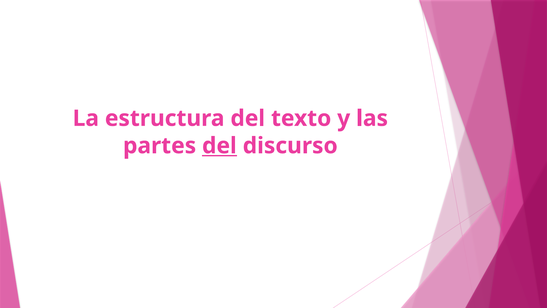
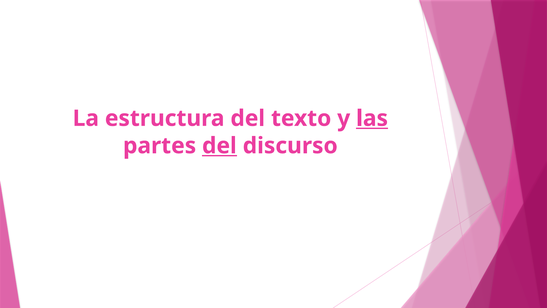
las underline: none -> present
